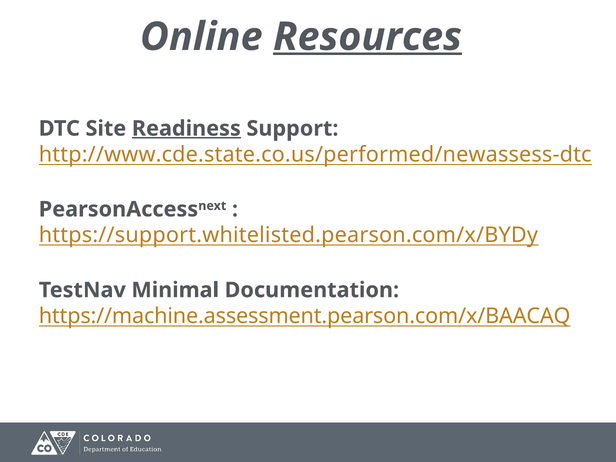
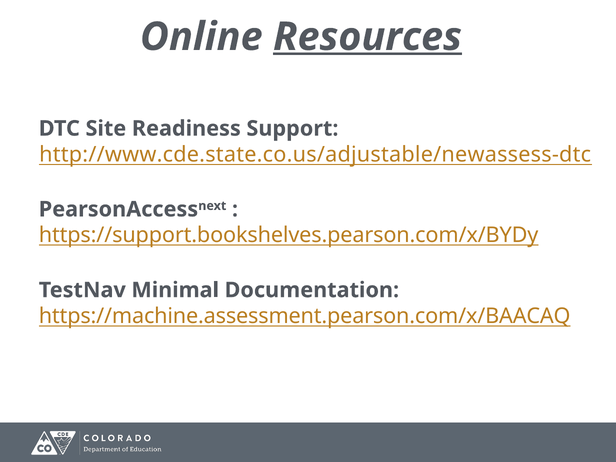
Readiness underline: present -> none
http://www.cde.state.co.us/performed/newassess-dtc: http://www.cde.state.co.us/performed/newassess-dtc -> http://www.cde.state.co.us/adjustable/newassess-dtc
https://support.whitelisted.pearson.com/x/BYDy: https://support.whitelisted.pearson.com/x/BYDy -> https://support.bookshelves.pearson.com/x/BYDy
